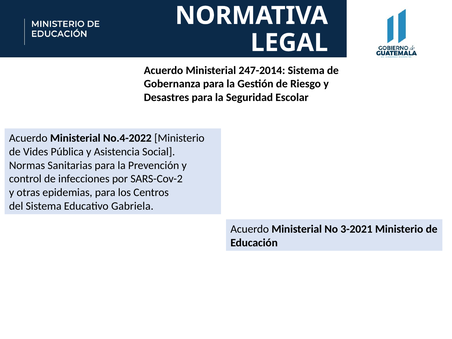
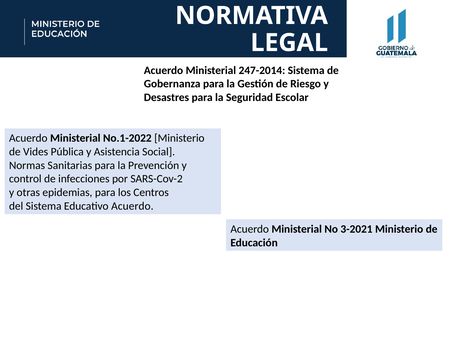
No.4-2022: No.4-2022 -> No.1-2022
Educativo Gabriela: Gabriela -> Acuerdo
